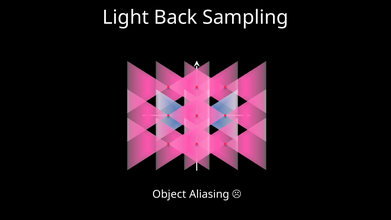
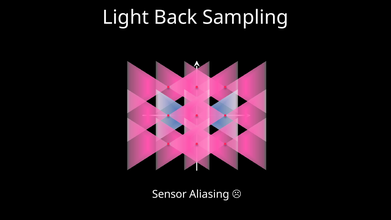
Object: Object -> Sensor
